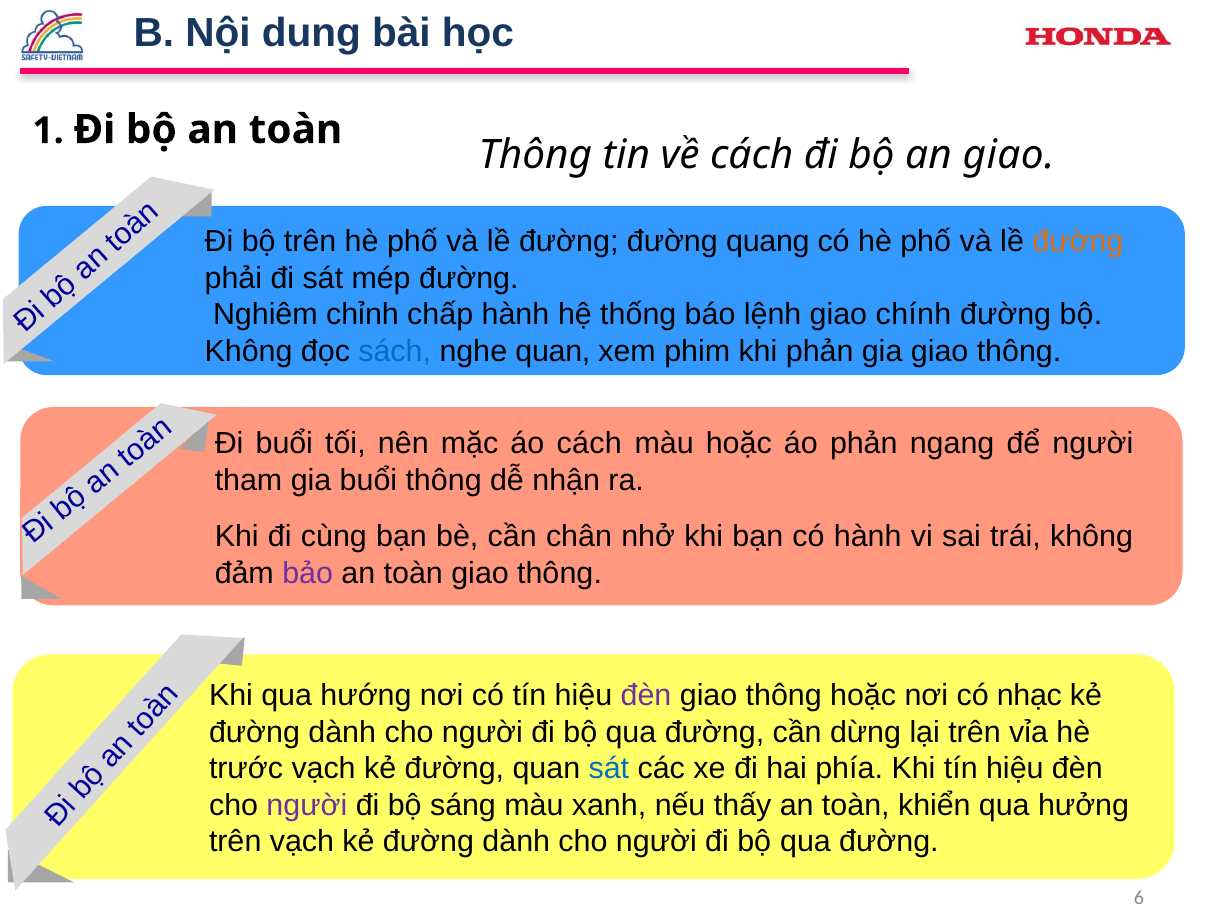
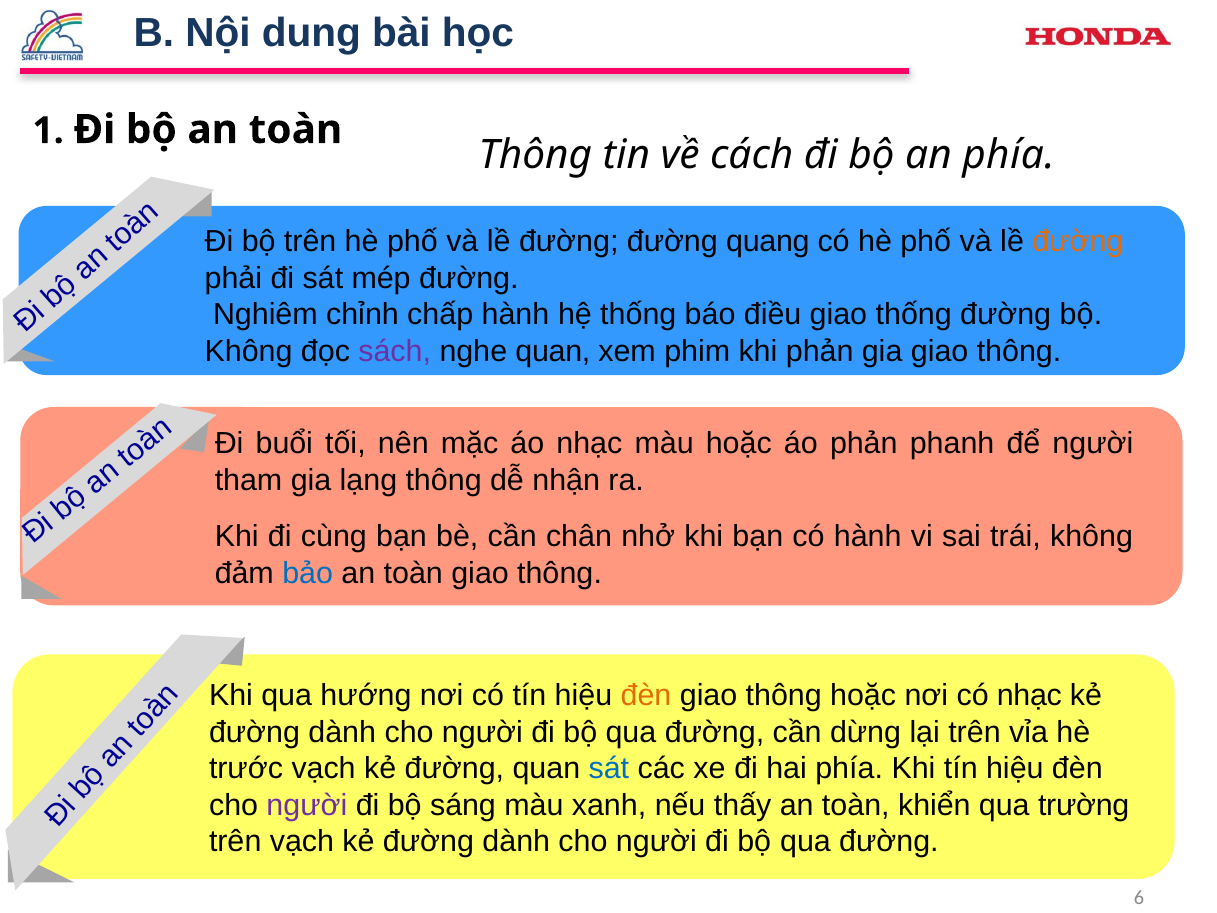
an giao: giao -> phía
lệnh: lệnh -> điều
giao chính: chính -> thống
sách colour: blue -> purple
áo cách: cách -> nhạc
ngang: ngang -> phanh
gia buổi: buổi -> lạng
bảo colour: purple -> blue
đèn at (646, 696) colour: purple -> orange
hưởng: hưởng -> trường
